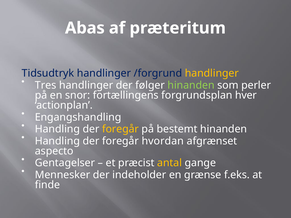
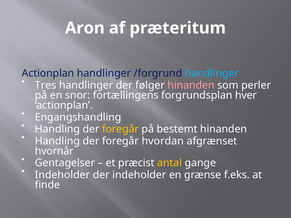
Abas: Abas -> Aron
Tidsudtryk at (48, 73): Tidsudtryk -> Actionplan
handlinger at (212, 73) colour: yellow -> light blue
hinanden at (191, 85) colour: light green -> pink
aspecto: aspecto -> hvornår
Mennesker at (63, 175): Mennesker -> Indeholder
